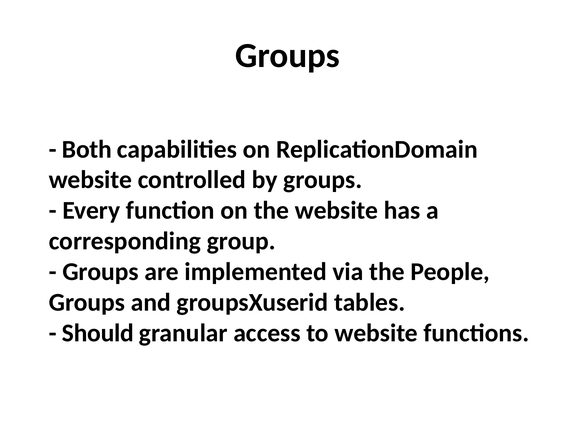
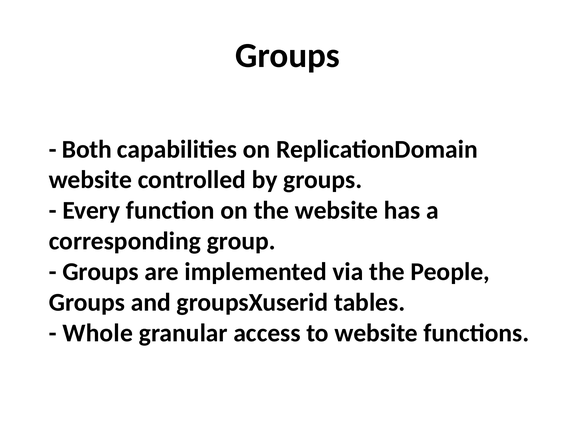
Should: Should -> Whole
